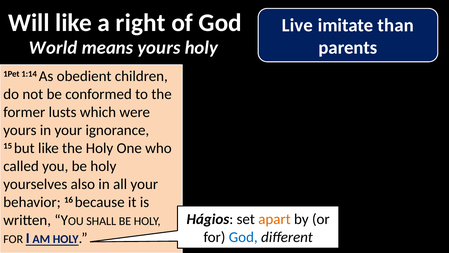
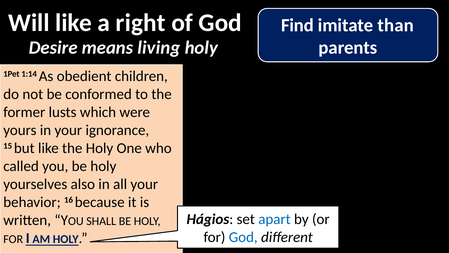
Live: Live -> Find
World: World -> Desire
means yours: yours -> living
apart colour: orange -> blue
